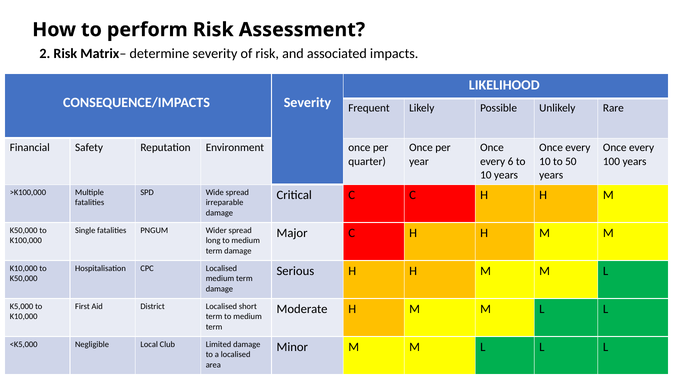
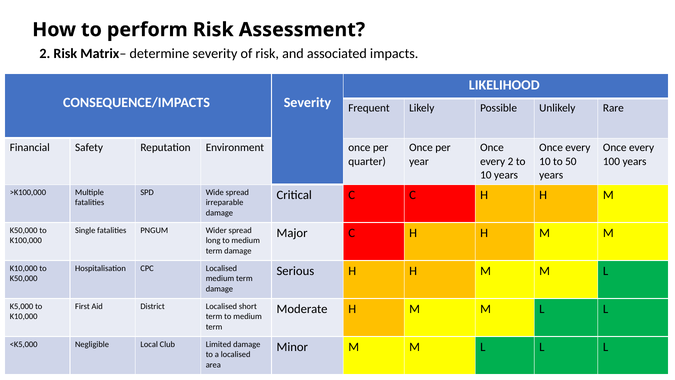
every 6: 6 -> 2
